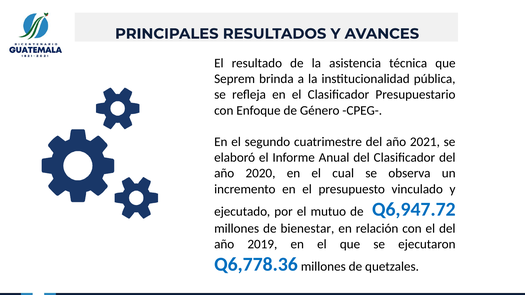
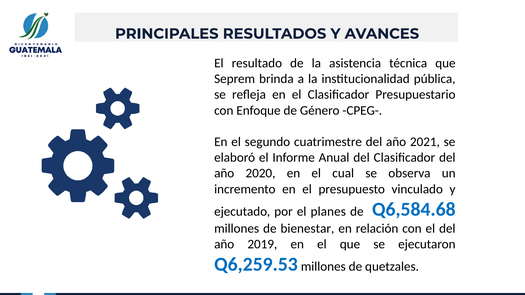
mutuo: mutuo -> planes
Q6,947.72: Q6,947.72 -> Q6,584.68
Q6,778.36: Q6,778.36 -> Q6,259.53
